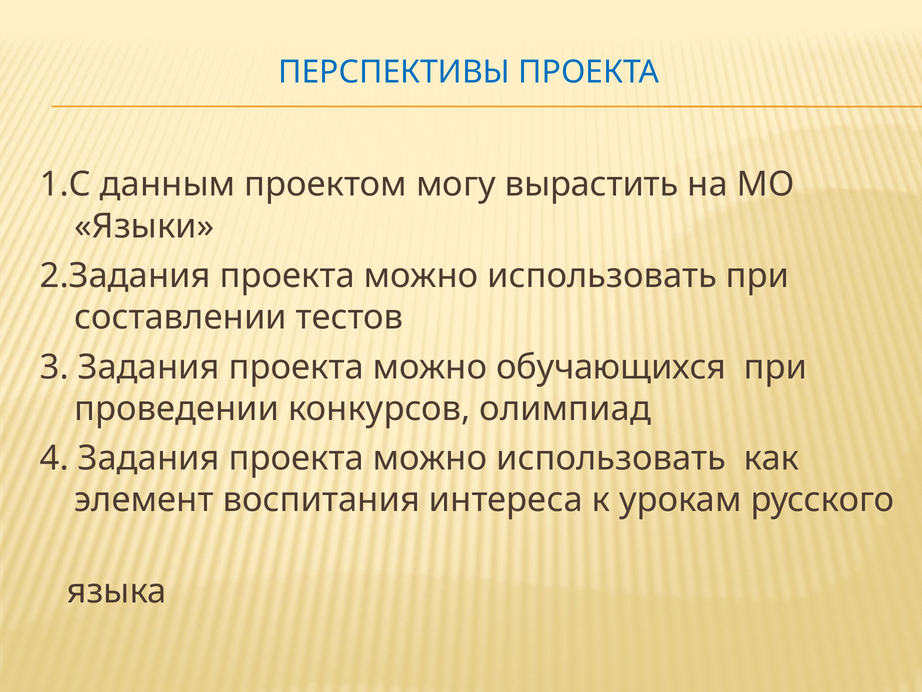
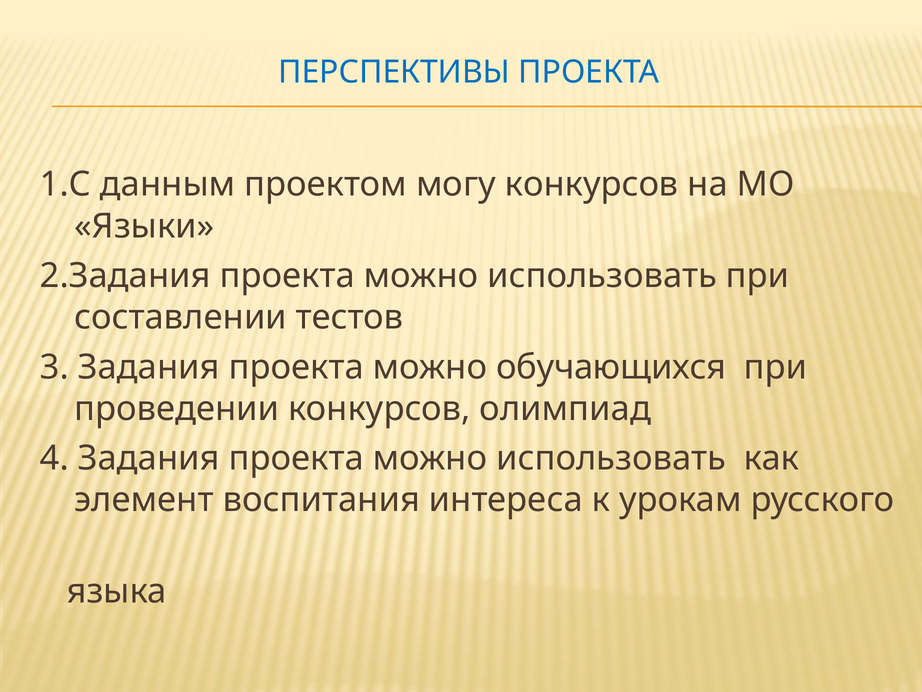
могу вырастить: вырастить -> конкурсов
